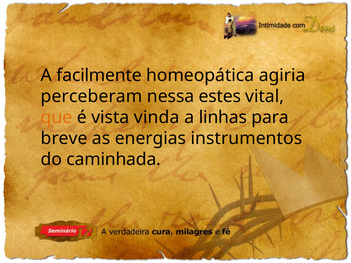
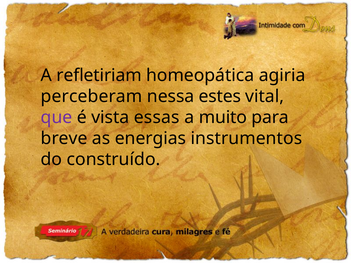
facilmente: facilmente -> refletiriam
que colour: orange -> purple
vinda: vinda -> essas
linhas: linhas -> muito
caminhada: caminhada -> construído
